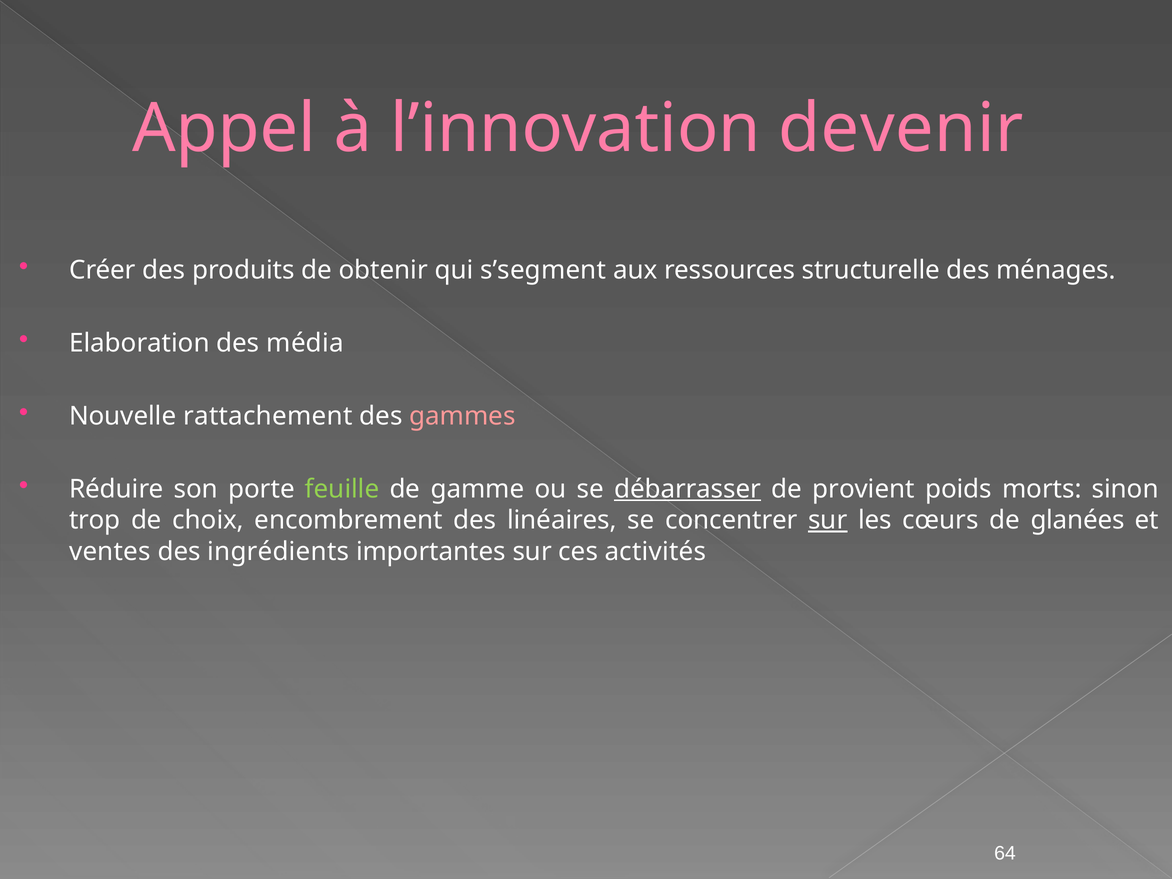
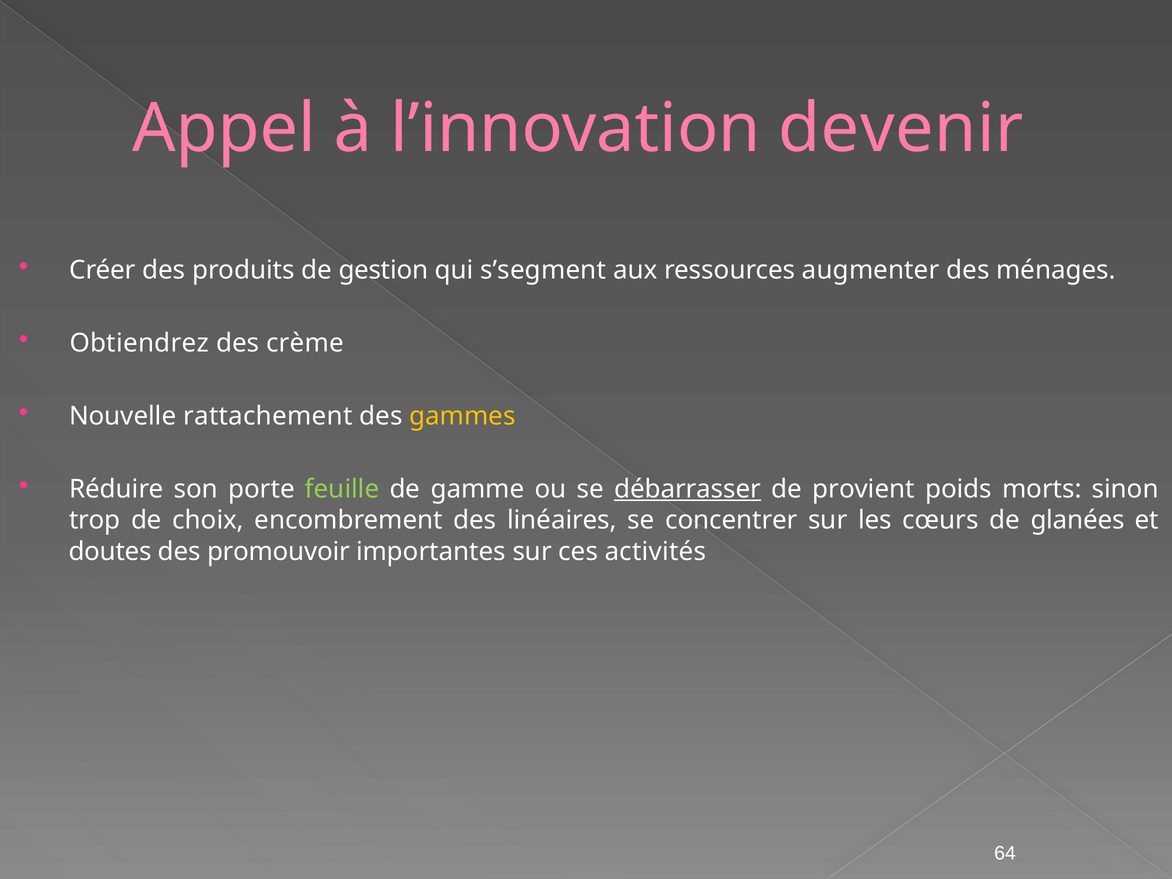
obtenir: obtenir -> gestion
structurelle: structurelle -> augmenter
Elaboration: Elaboration -> Obtiendrez
média: média -> crème
gammes colour: pink -> yellow
sur at (828, 520) underline: present -> none
ventes: ventes -> doutes
ingrédients: ingrédients -> promouvoir
